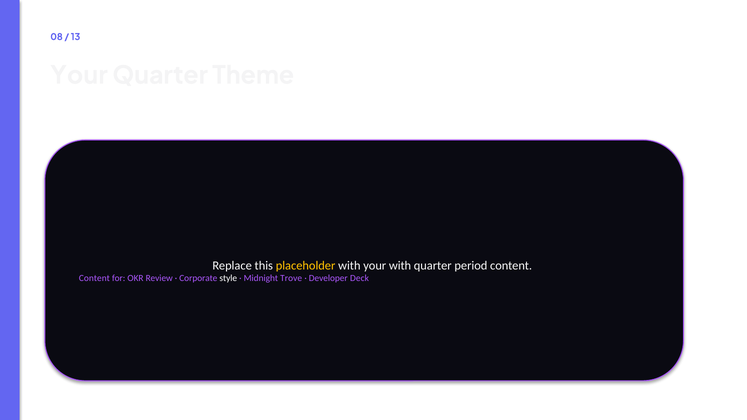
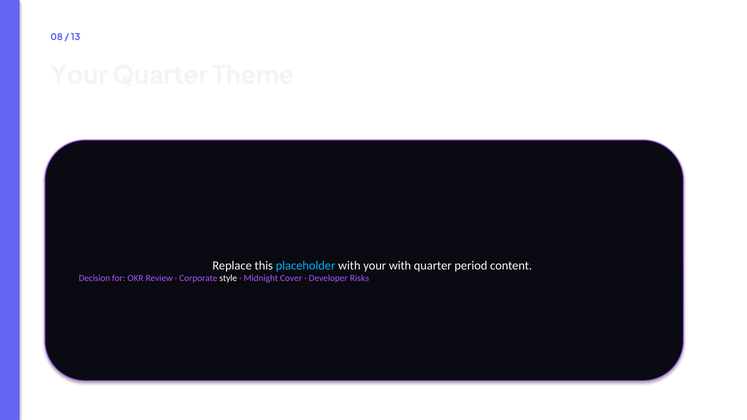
placeholder colour: yellow -> light blue
Content at (94, 278): Content -> Decision
Trove: Trove -> Cover
Deck: Deck -> Risks
